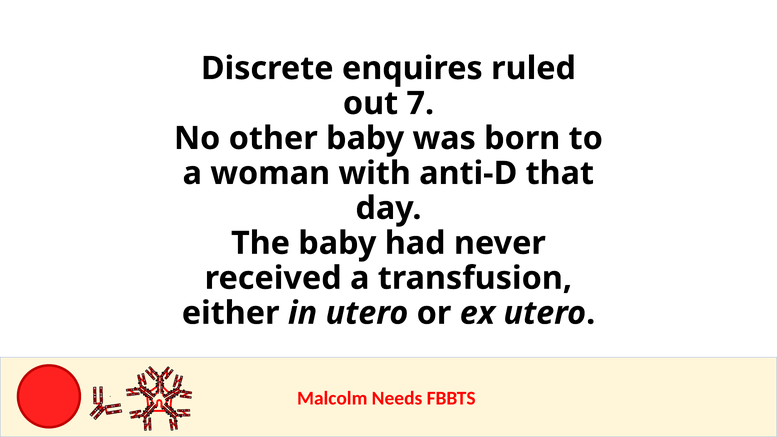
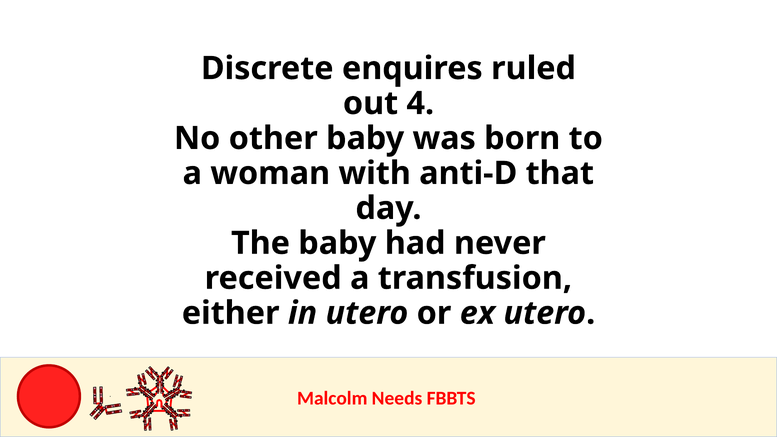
7: 7 -> 4
